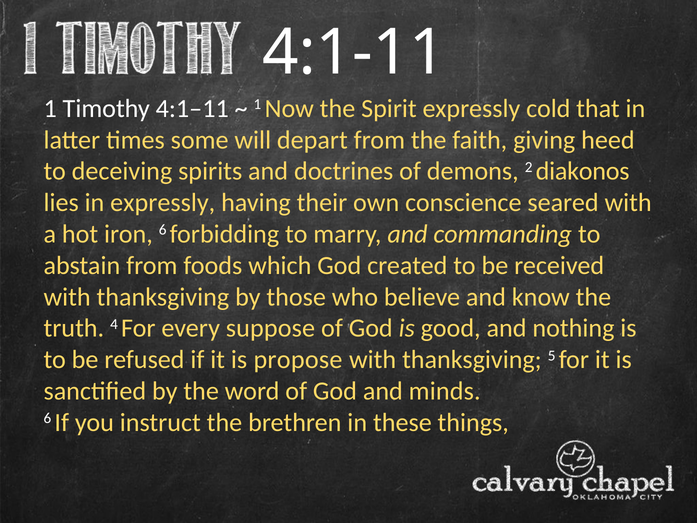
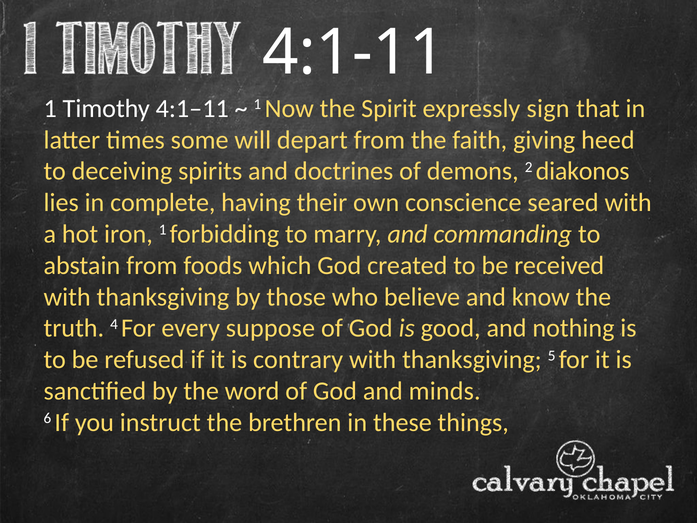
cold: cold -> sign
in expressly: expressly -> complete
iron 6: 6 -> 1
propose: propose -> contrary
